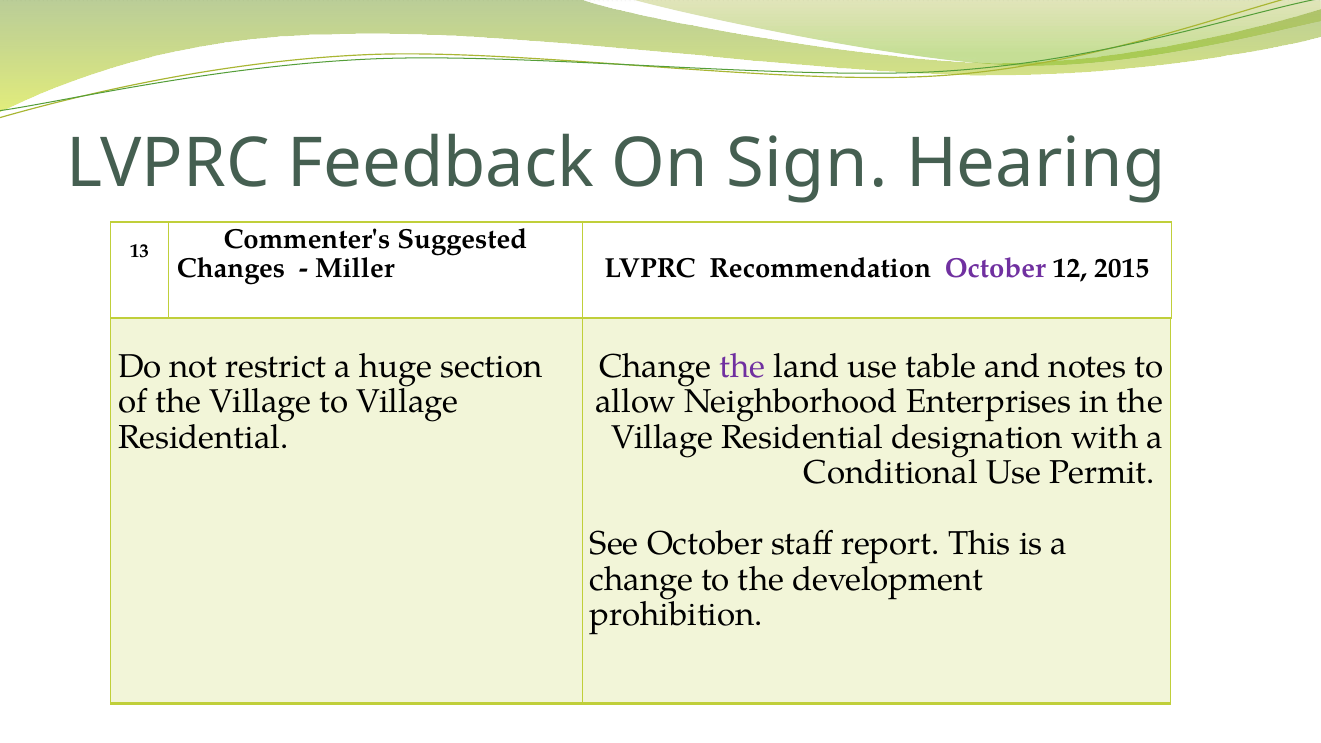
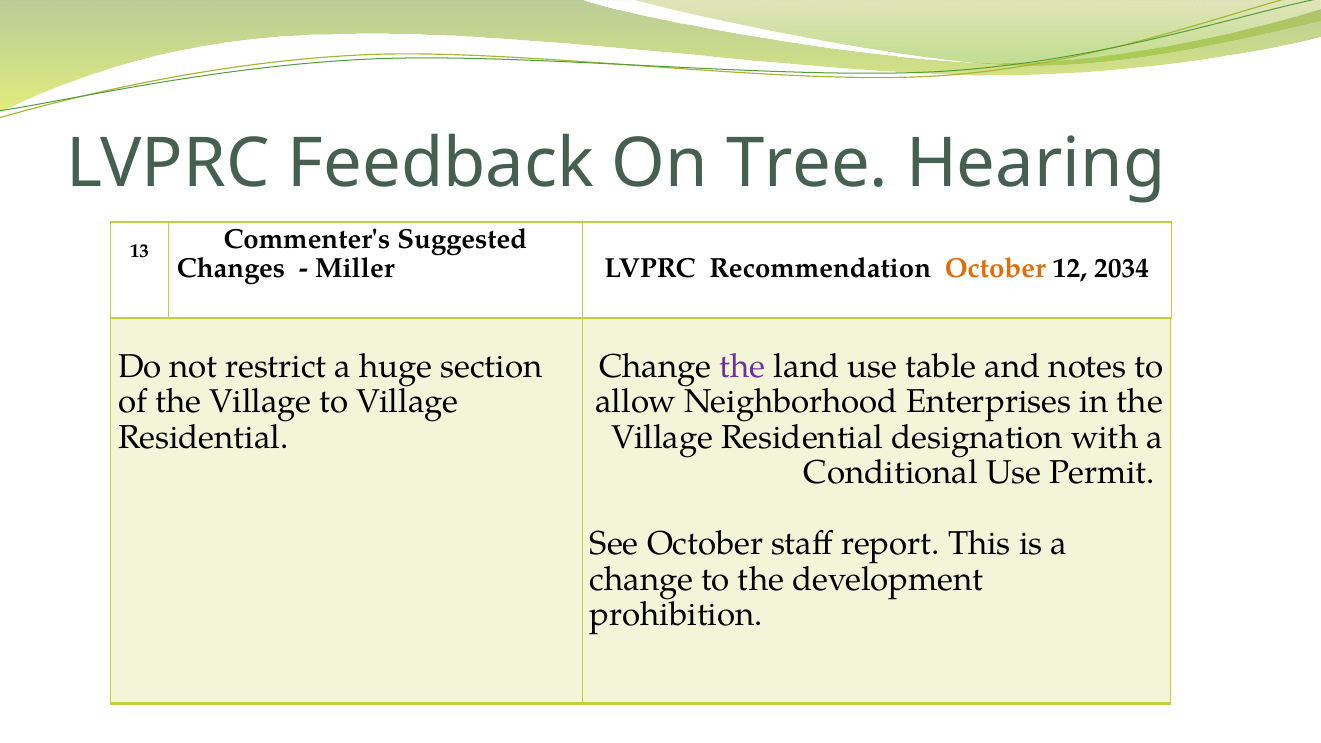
Sign: Sign -> Tree
October at (995, 268) colour: purple -> orange
2015: 2015 -> 2034
